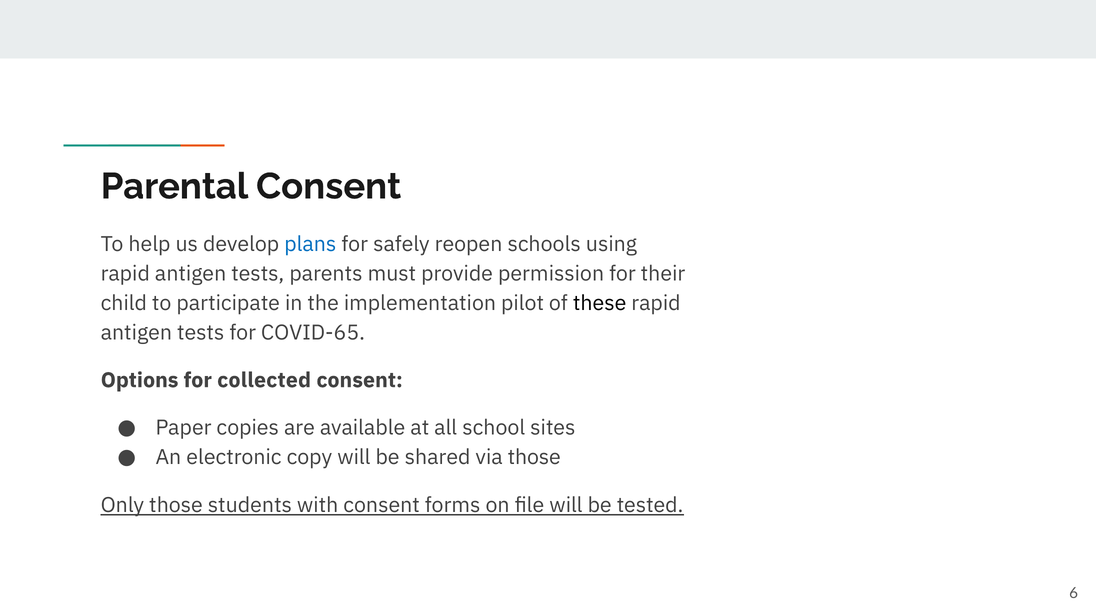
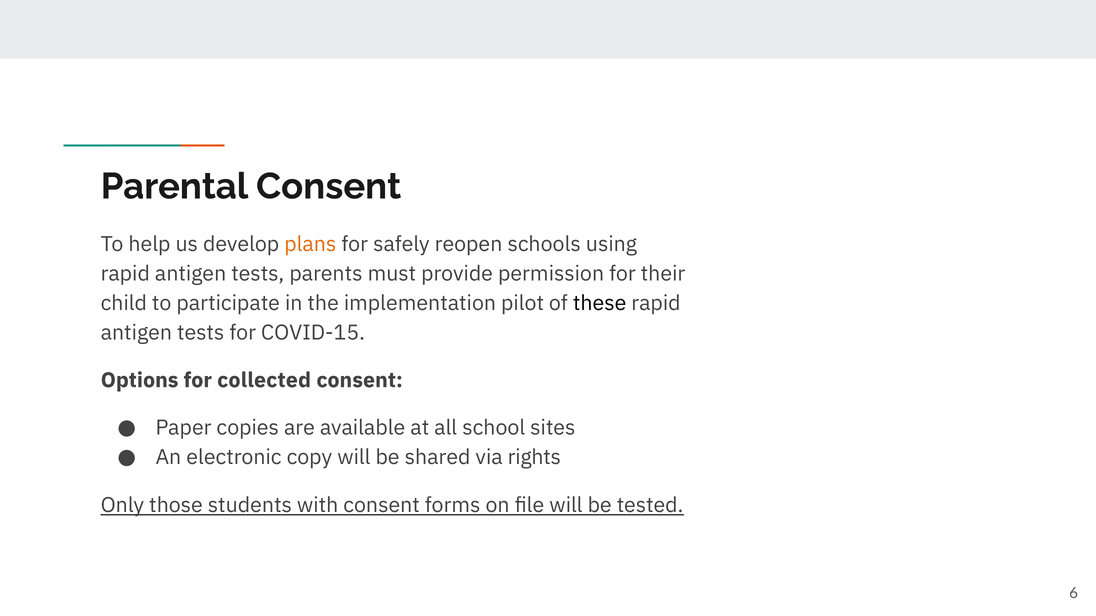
plans colour: blue -> orange
COVID-65: COVID-65 -> COVID-15
via those: those -> rights
